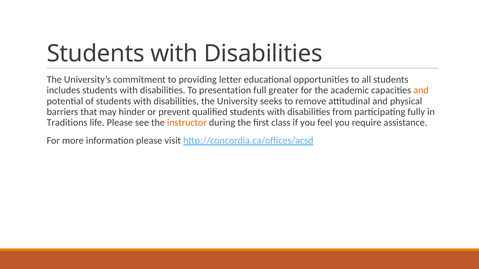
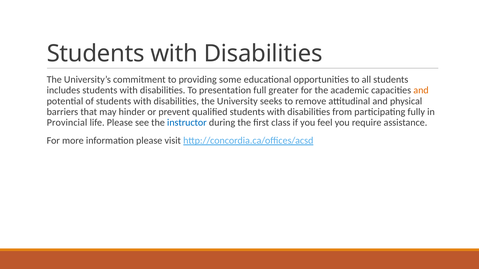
letter: letter -> some
Traditions: Traditions -> Provincial
instructor colour: orange -> blue
